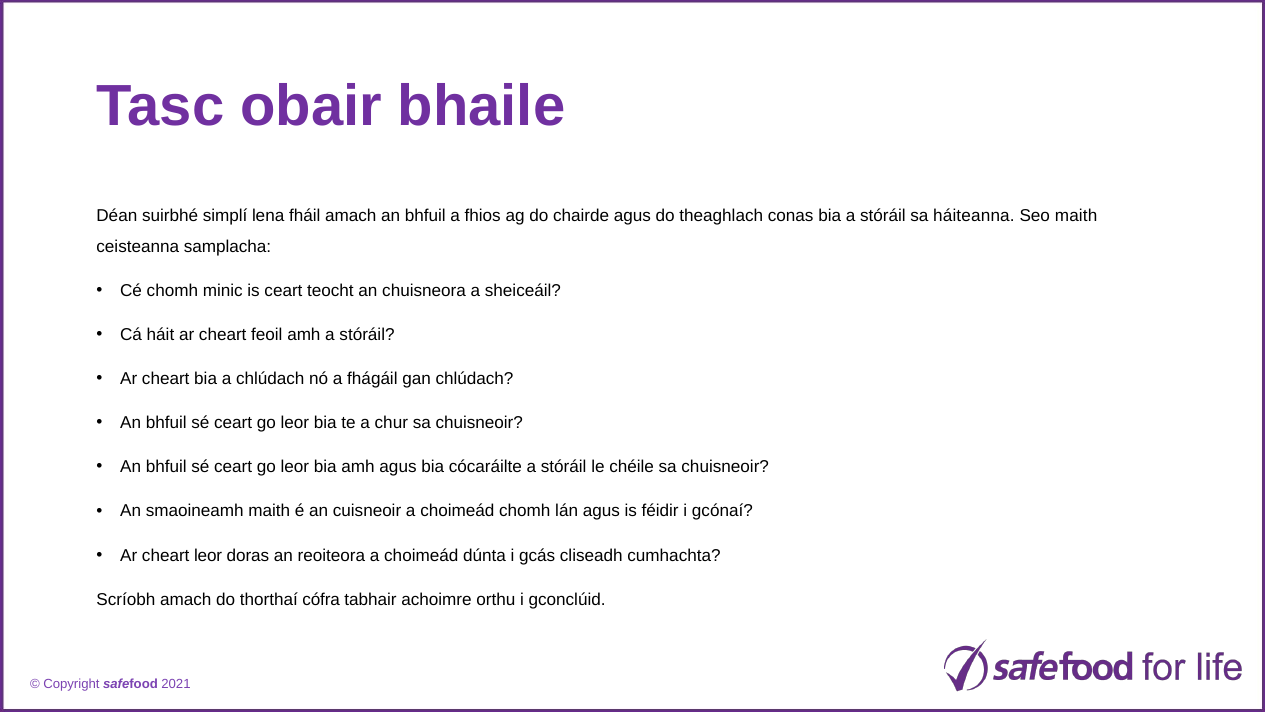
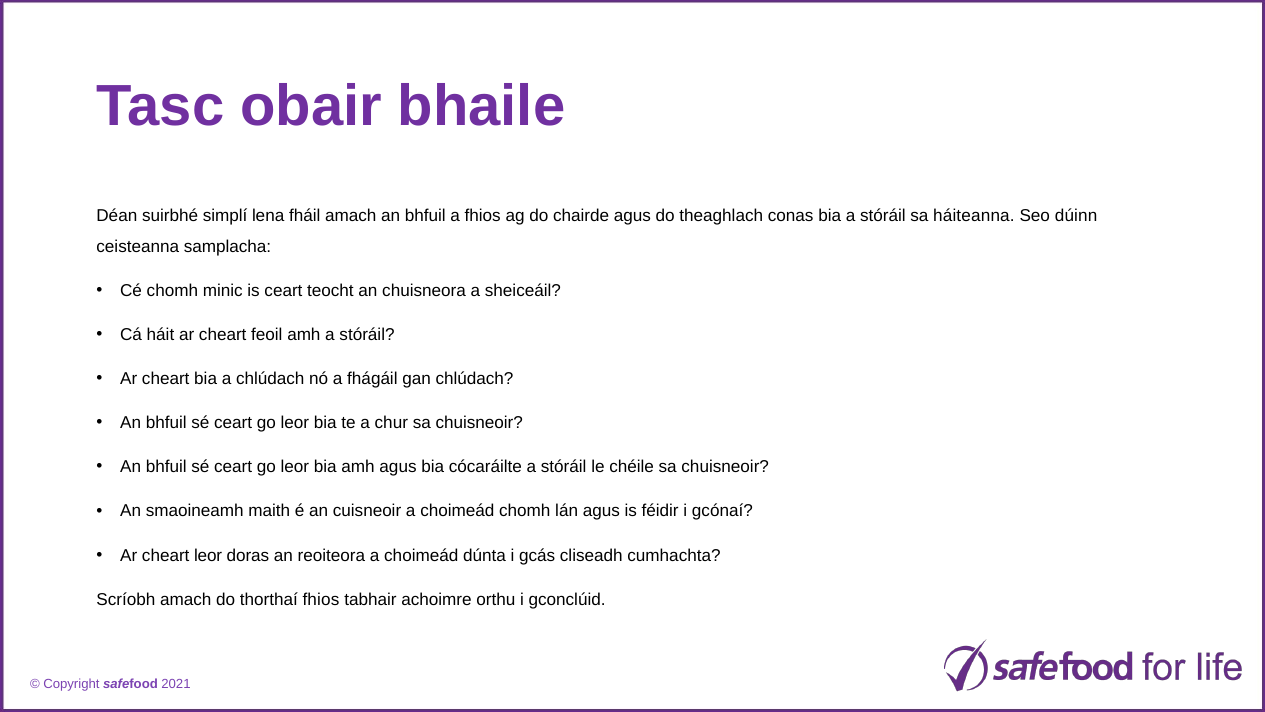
Seo maith: maith -> dúinn
thorthaí cófra: cófra -> fhios
